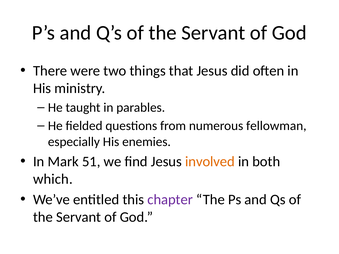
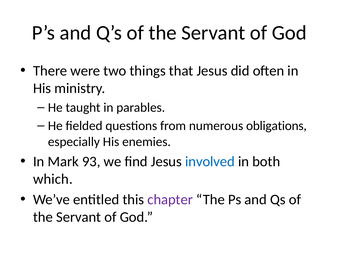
fellowman: fellowman -> obligations
51: 51 -> 93
involved colour: orange -> blue
